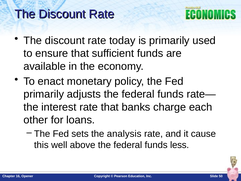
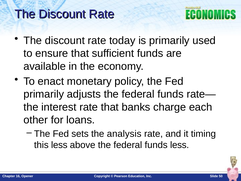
cause: cause -> timing
this well: well -> less
